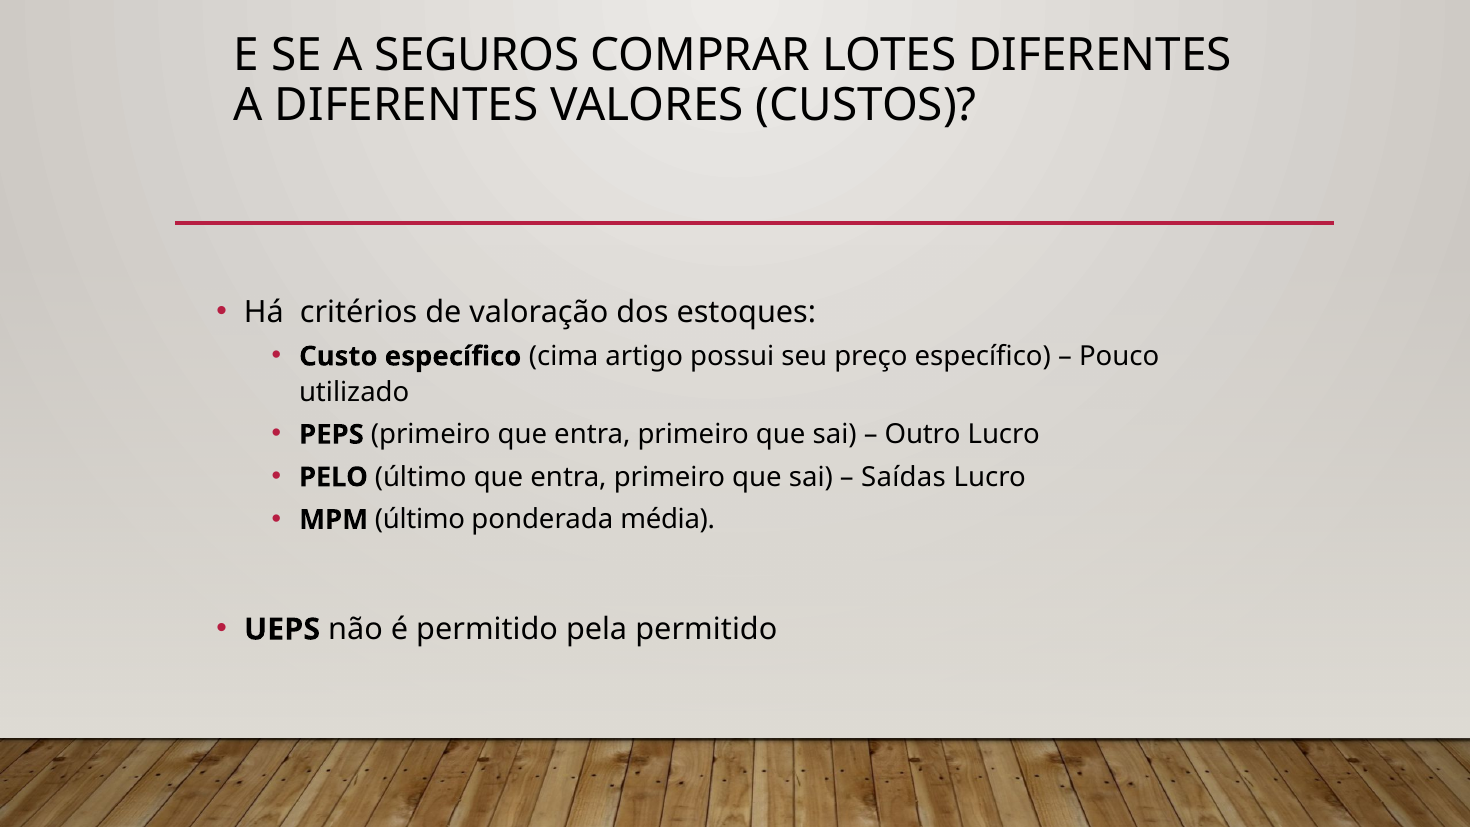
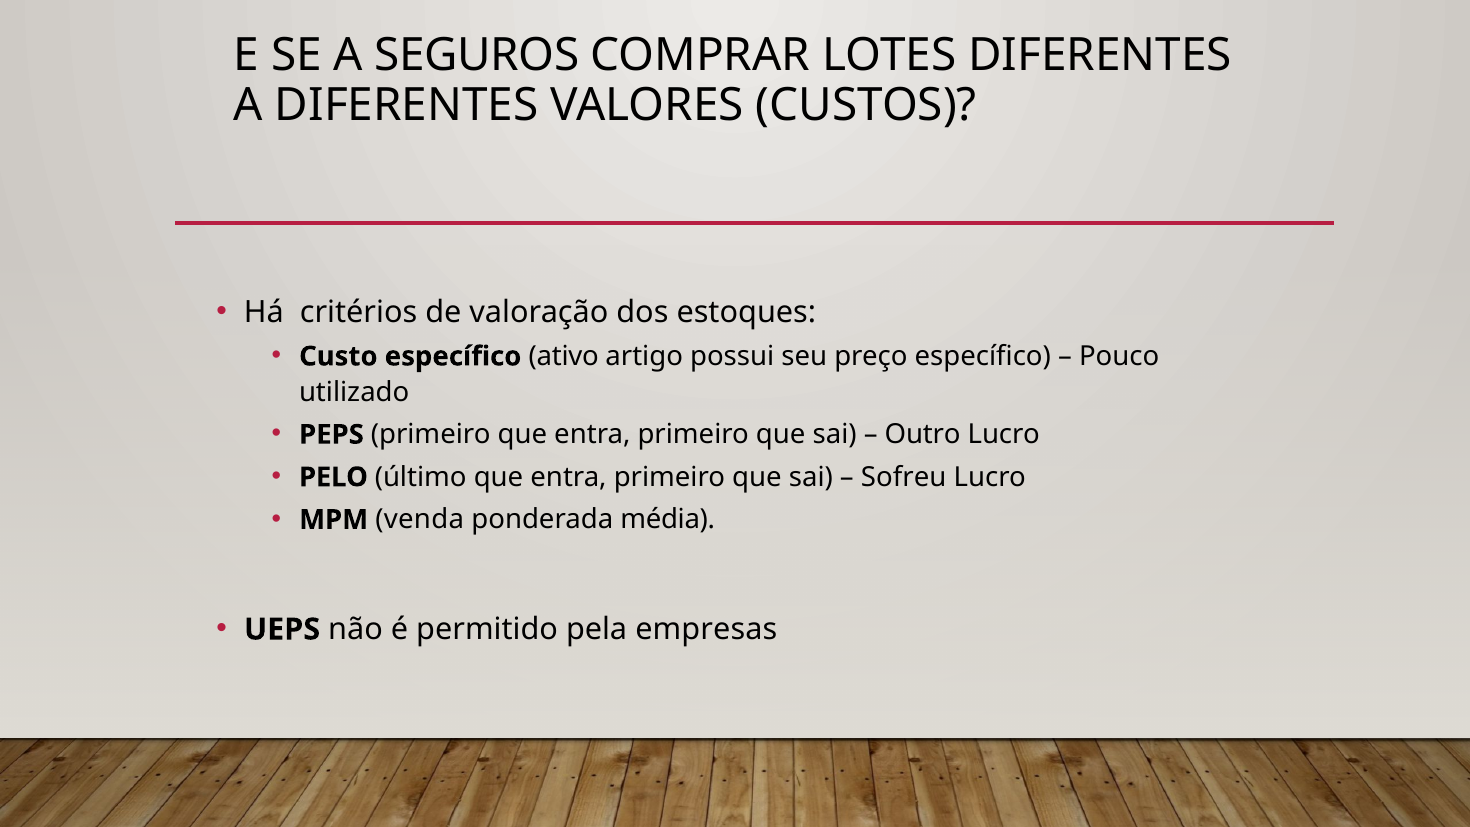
cima: cima -> ativo
Saídas: Saídas -> Sofreu
MPM último: último -> venda
pela permitido: permitido -> empresas
